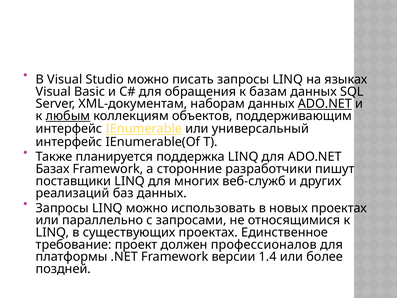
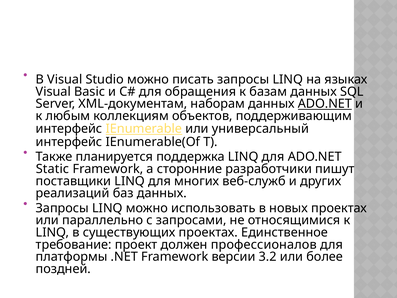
любым underline: present -> none
Базах: Базах -> Static
1.4: 1.4 -> 3.2
